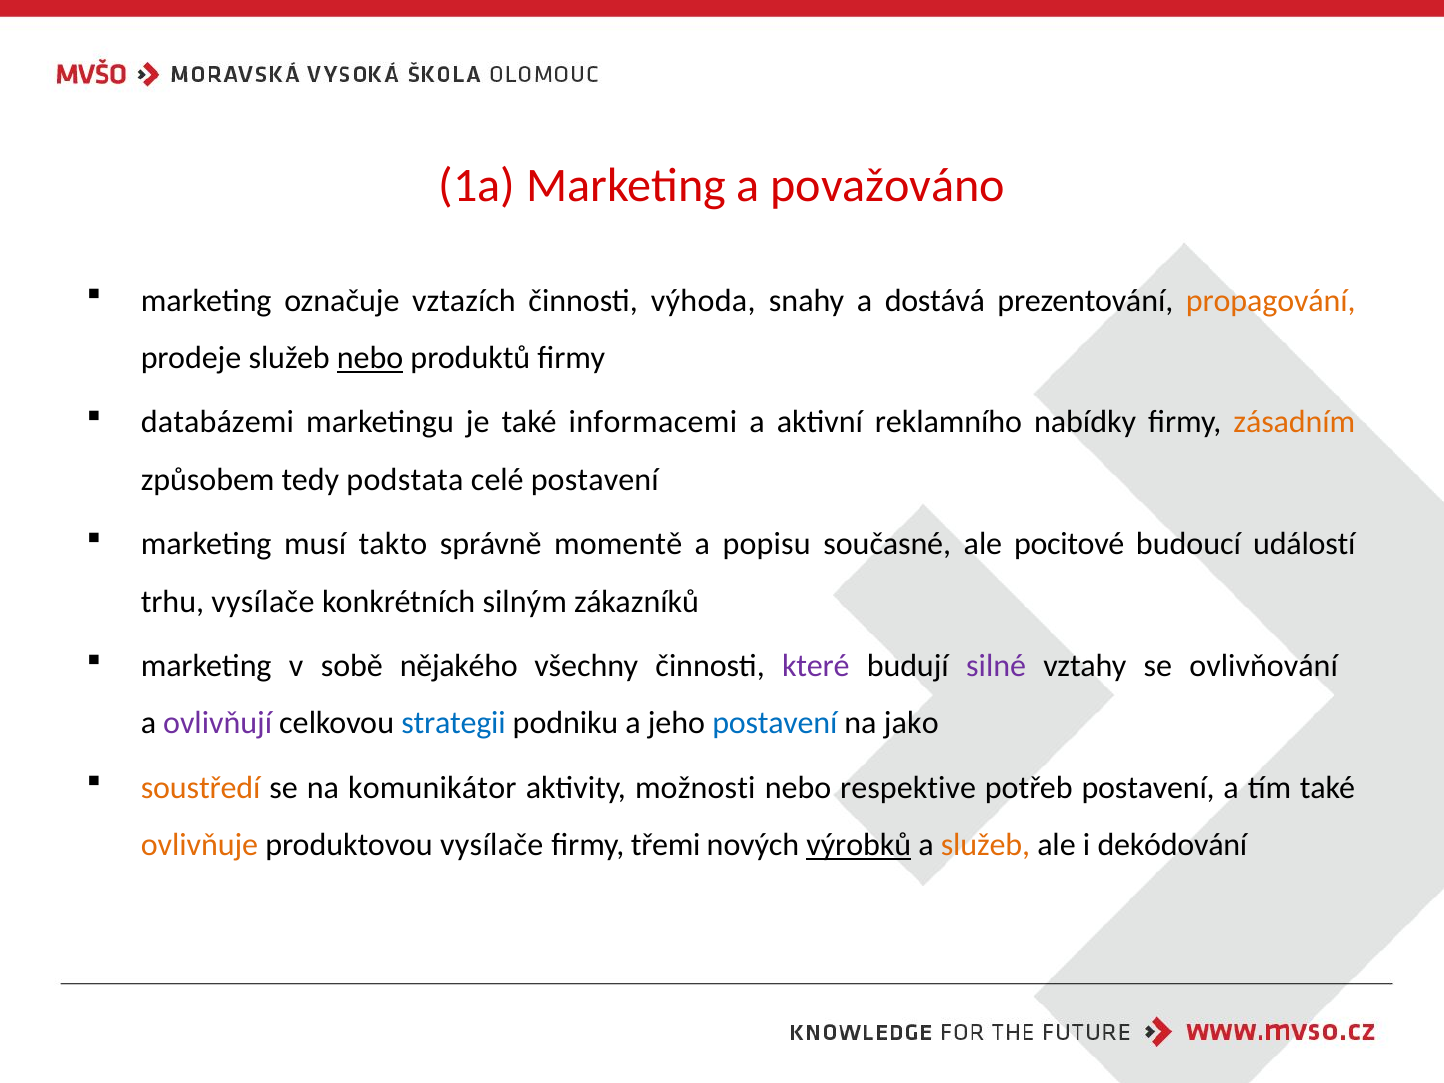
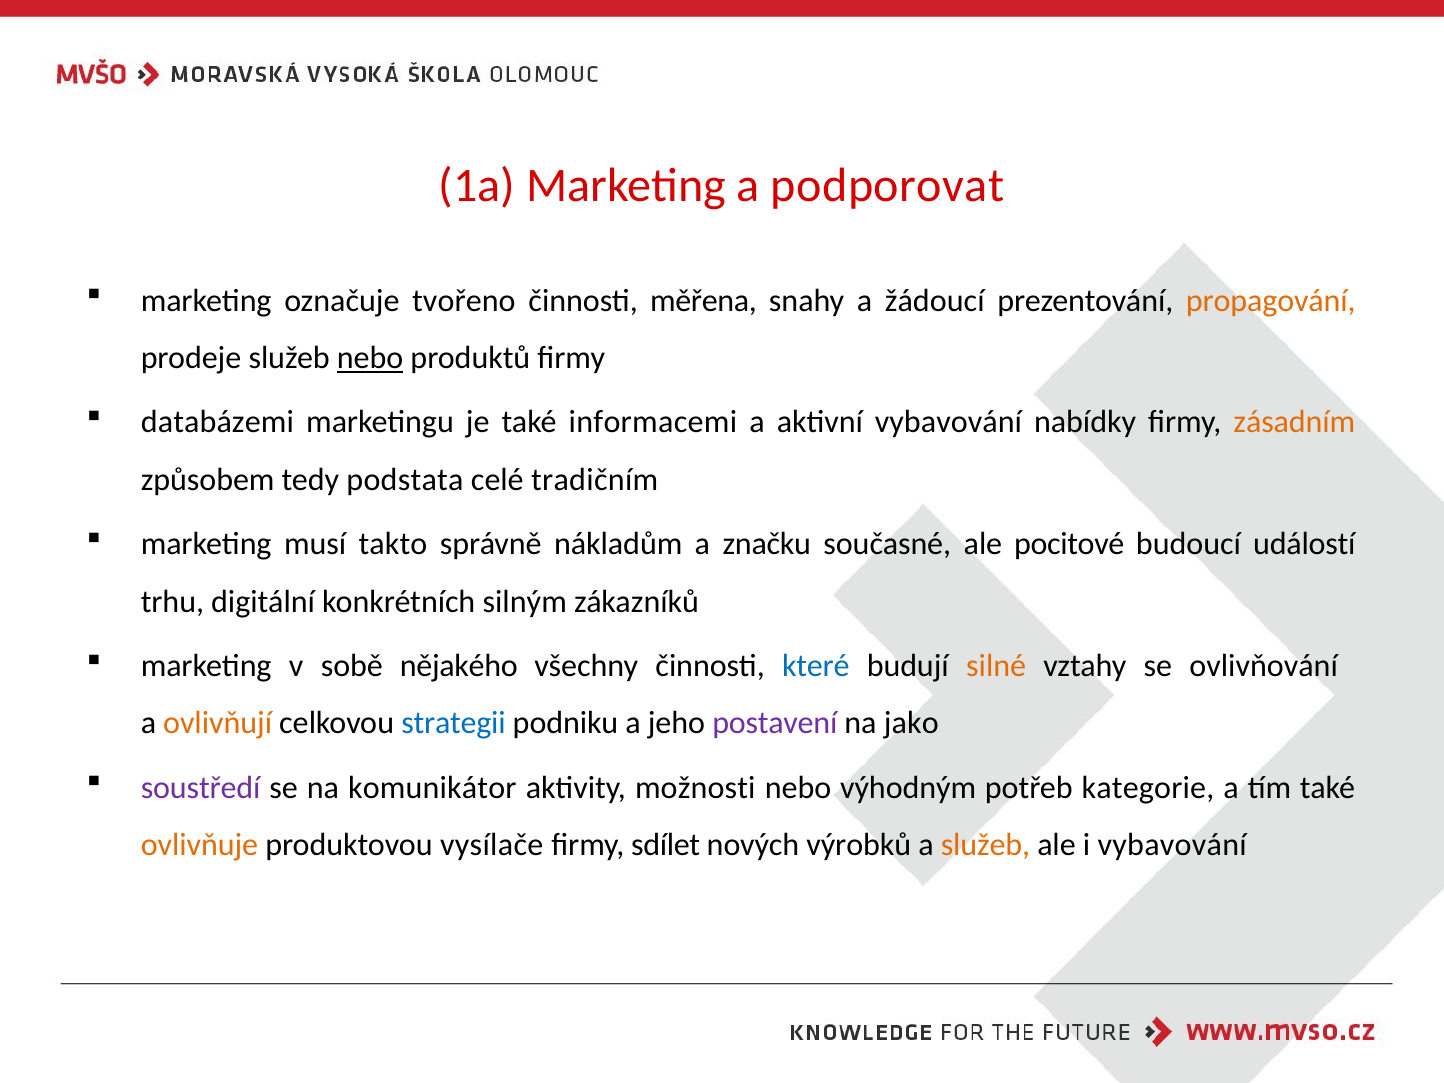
považováno: považováno -> podporovat
vztazích: vztazích -> tvořeno
výhoda: výhoda -> měřena
dostává: dostává -> žádoucí
aktivní reklamního: reklamního -> vybavování
celé postavení: postavení -> tradičním
momentě: momentě -> nákladům
popisu: popisu -> značku
trhu vysílače: vysílače -> digitální
které colour: purple -> blue
silné colour: purple -> orange
ovlivňují colour: purple -> orange
postavení at (775, 723) colour: blue -> purple
soustředí colour: orange -> purple
respektive: respektive -> výhodným
potřeb postavení: postavení -> kategorie
třemi: třemi -> sdílet
výrobků underline: present -> none
i dekódování: dekódování -> vybavování
